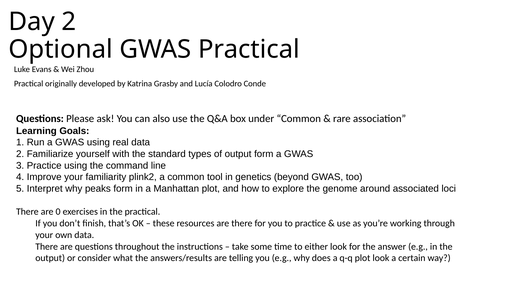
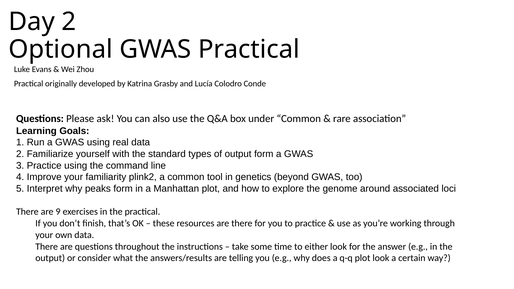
0: 0 -> 9
